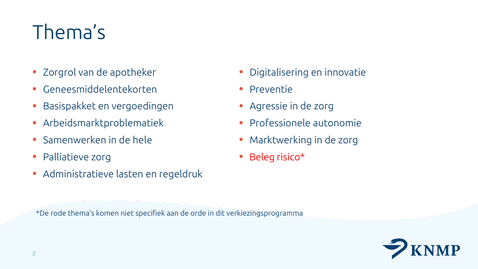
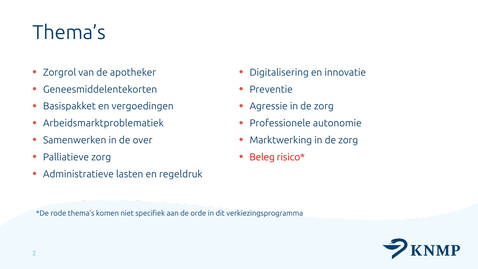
hele: hele -> over
